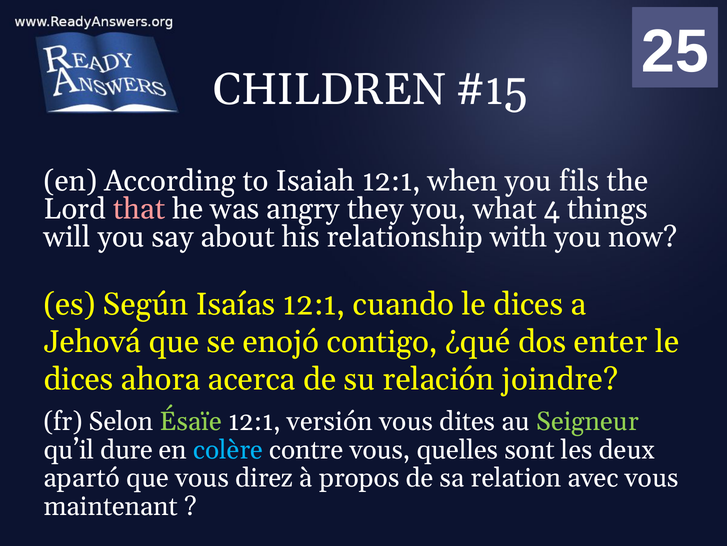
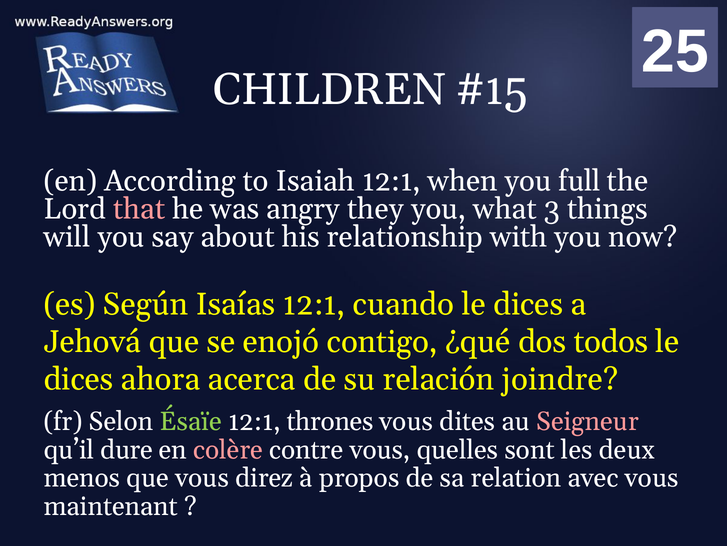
fils: fils -> full
4: 4 -> 3
enter: enter -> todos
versión: versión -> thrones
Seigneur colour: light green -> pink
colère colour: light blue -> pink
apartó: apartó -> menos
